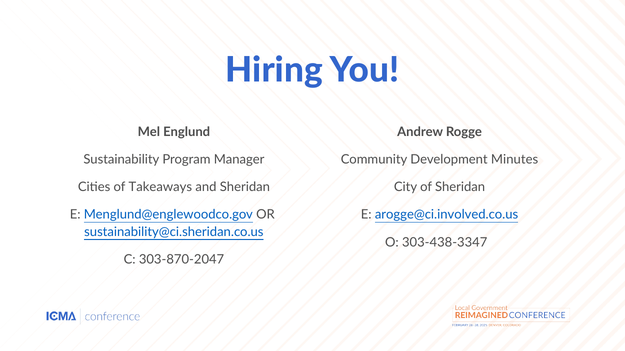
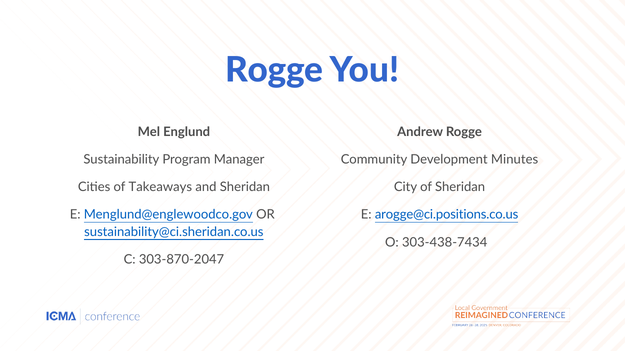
Hiring at (274, 70): Hiring -> Rogge
arogge@ci.involved.co.us: arogge@ci.involved.co.us -> arogge@ci.positions.co.us
303-438-3347: 303-438-3347 -> 303-438-7434
